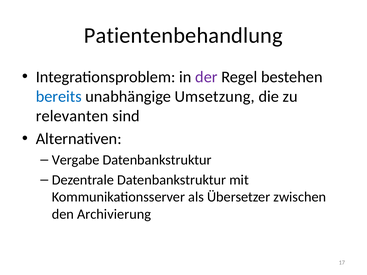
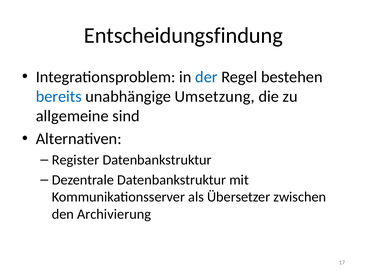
Patientenbehandlung: Patientenbehandlung -> Entscheidungsfindung
der colour: purple -> blue
relevanten: relevanten -> allgemeine
Vergabe: Vergabe -> Register
